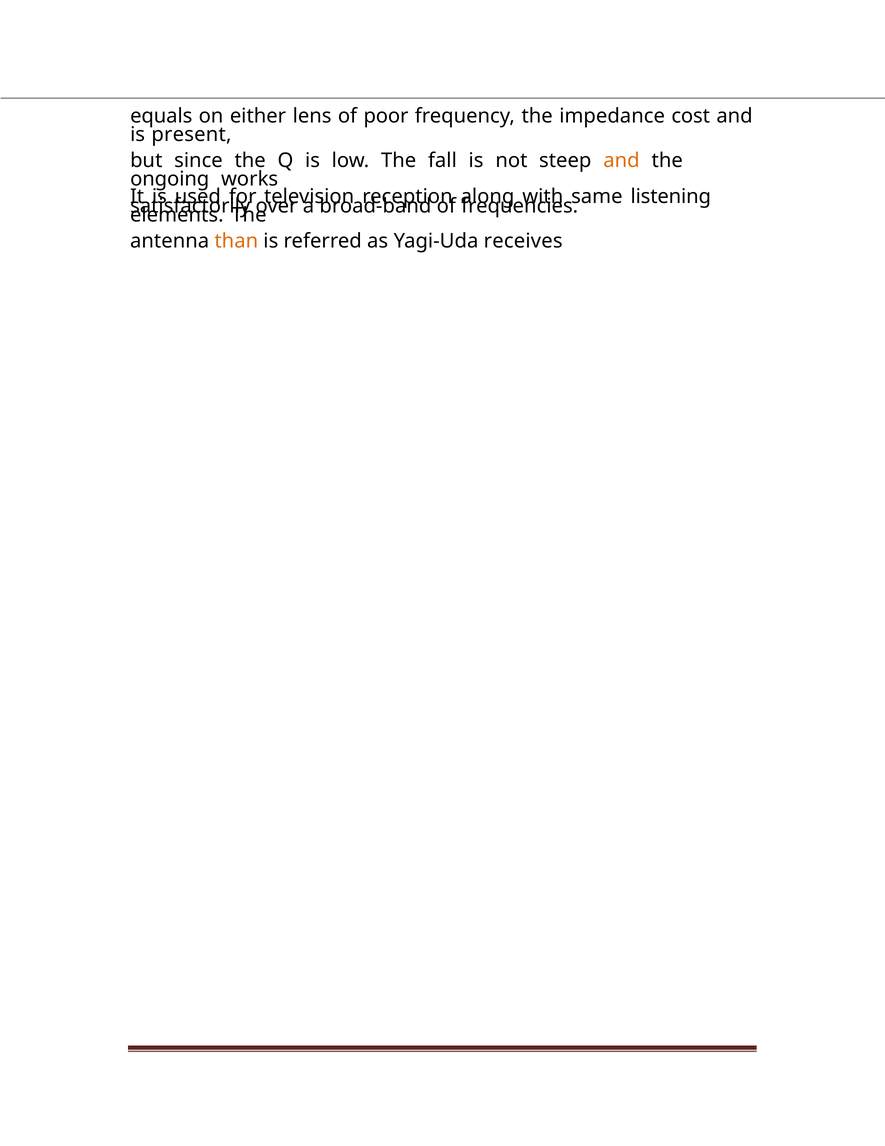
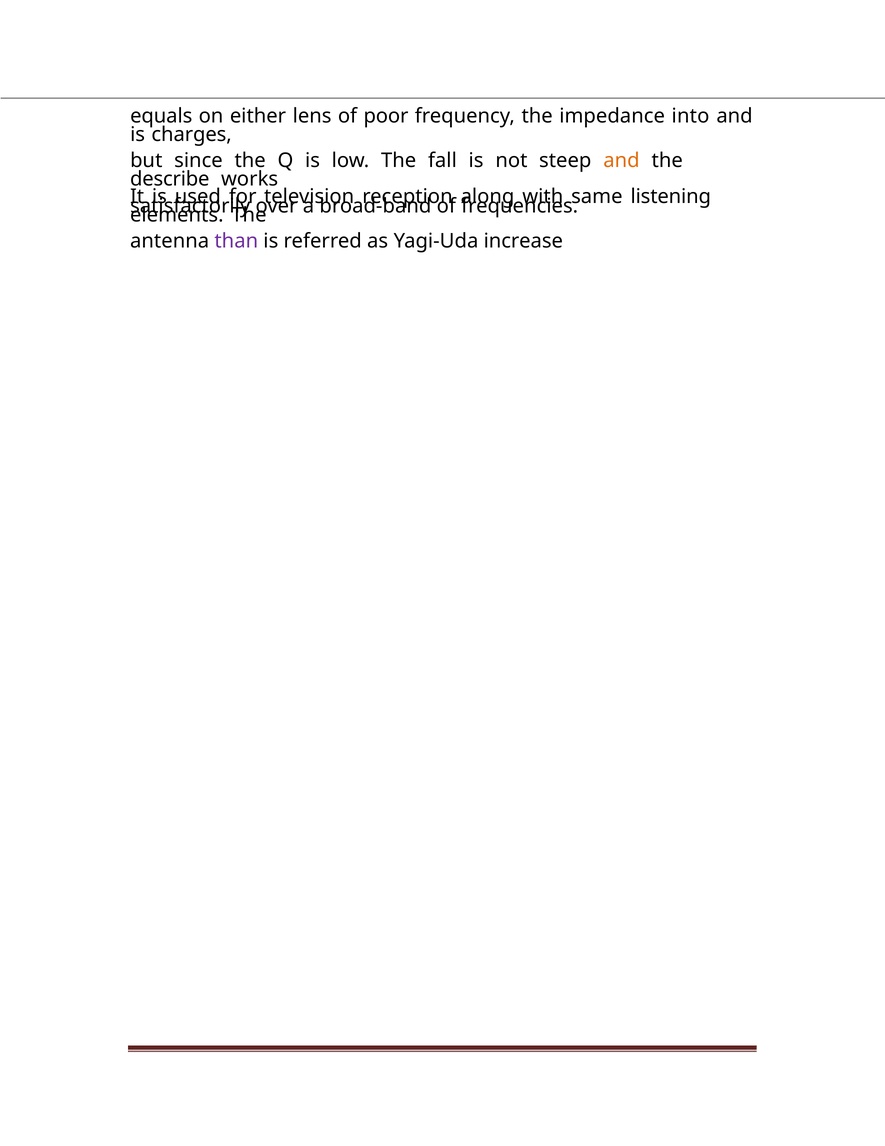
cost: cost -> into
present: present -> charges
ongoing: ongoing -> describe
than colour: orange -> purple
receives: receives -> increase
